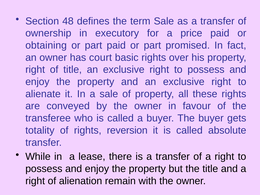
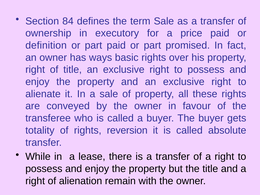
48: 48 -> 84
obtaining: obtaining -> definition
court: court -> ways
